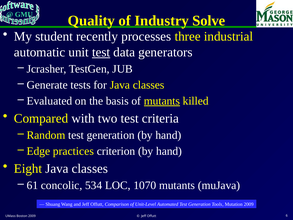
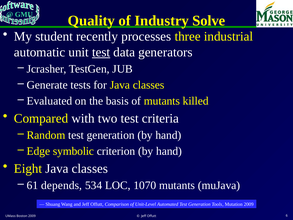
mutants at (162, 101) underline: present -> none
practices: practices -> symbolic
concolic: concolic -> depends
